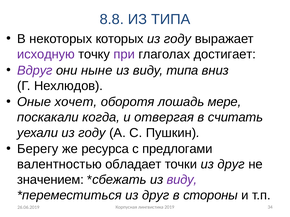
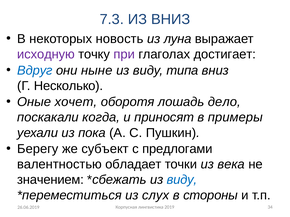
8.8: 8.8 -> 7.3
ИЗ ТИПА: ТИПА -> ВНИЗ
которых: которых -> новость
году at (178, 39): году -> луна
Вдруг colour: purple -> blue
Нехлюдов: Нехлюдов -> Несколько
мере: мере -> дело
отвергая: отвергая -> приносят
считать: считать -> примеры
уехали из году: году -> пока
ресурса: ресурса -> субъект
точки из друг: друг -> века
виду at (182, 180) colour: purple -> blue
друг at (156, 196): друг -> слух
